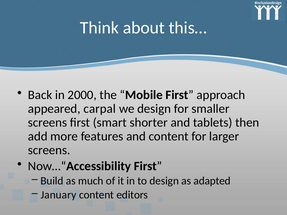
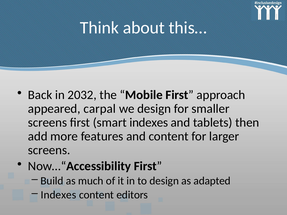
2000: 2000 -> 2032
smart shorter: shorter -> indexes
January at (58, 195): January -> Indexes
